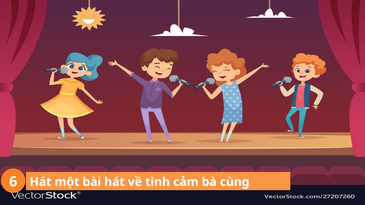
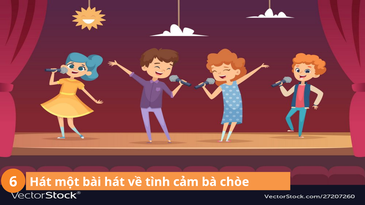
cùng: cùng -> chòe
